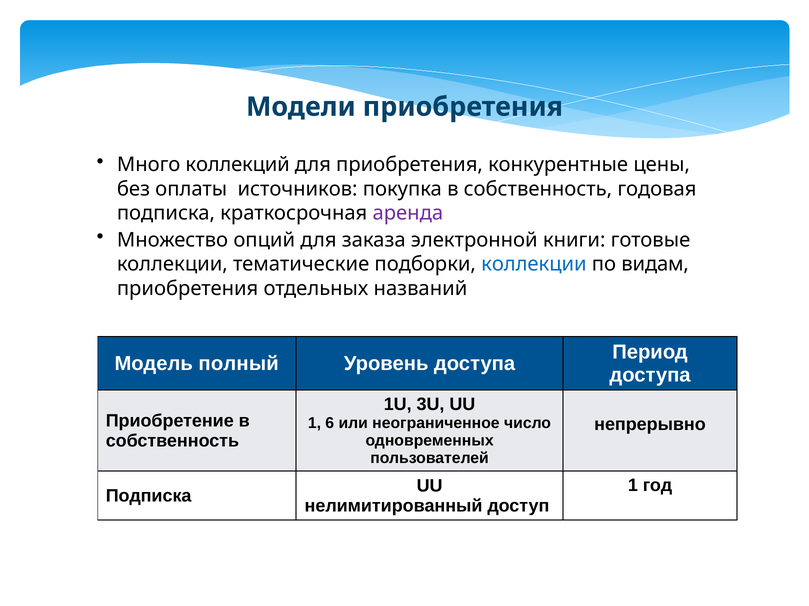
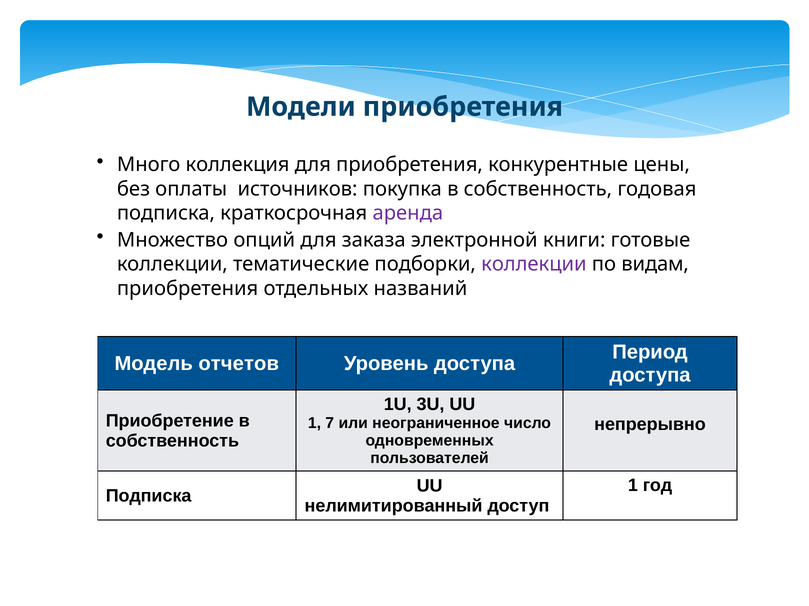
коллекций: коллекций -> коллекция
коллекции at (534, 265) colour: blue -> purple
полный: полный -> отчетов
6: 6 -> 7
